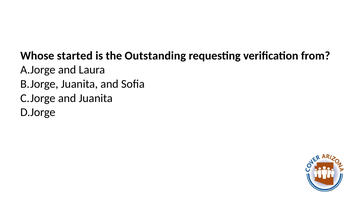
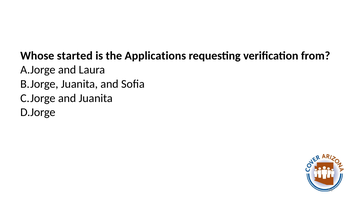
Outstanding: Outstanding -> Applications
